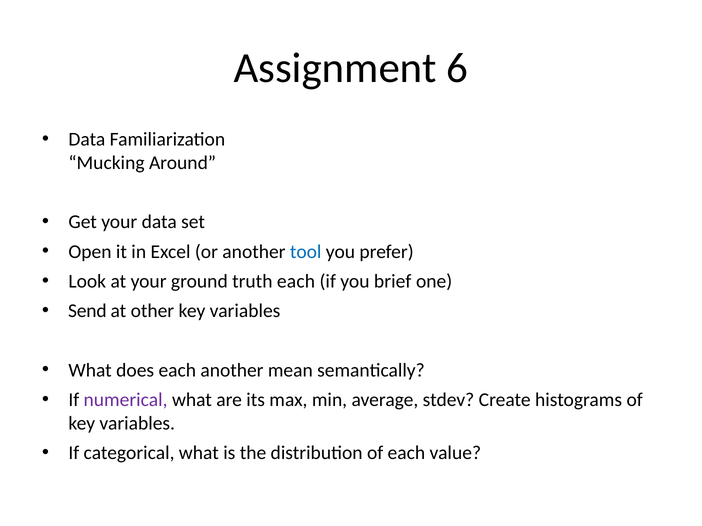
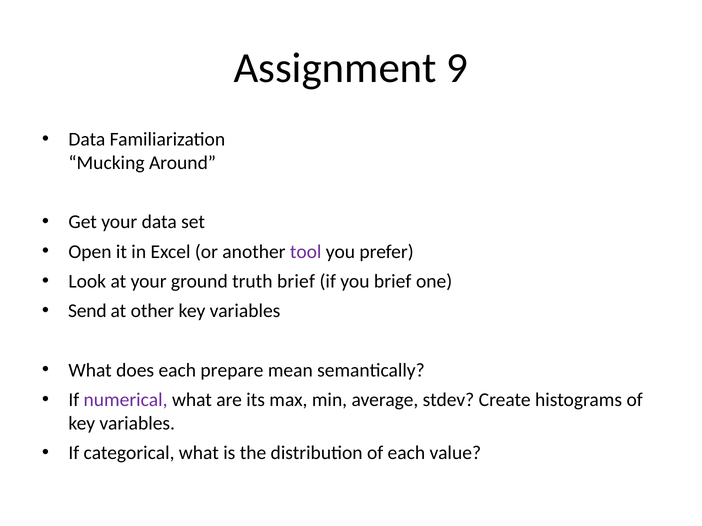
6: 6 -> 9
tool colour: blue -> purple
truth each: each -> brief
each another: another -> prepare
